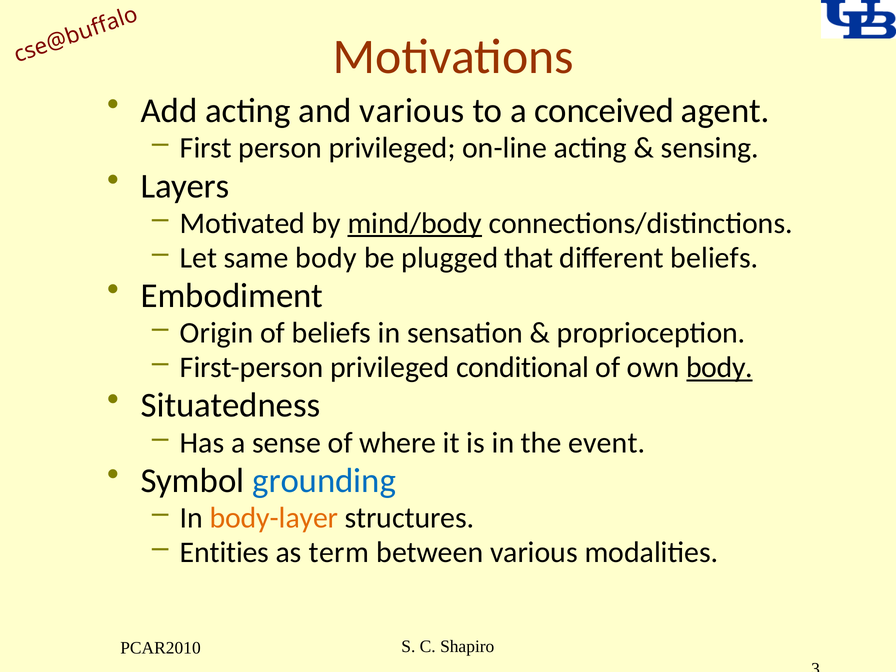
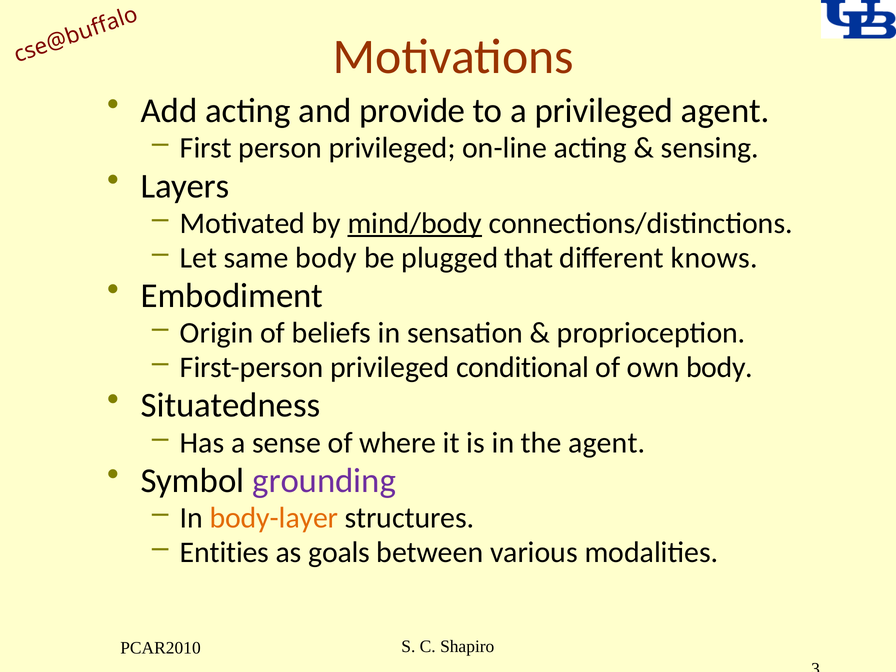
and various: various -> provide
a conceived: conceived -> privileged
different beliefs: beliefs -> knows
body at (719, 368) underline: present -> none
the event: event -> agent
grounding colour: blue -> purple
term: term -> goals
